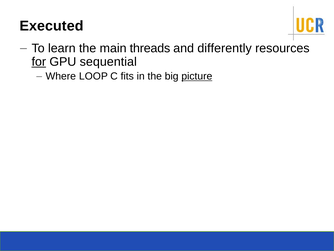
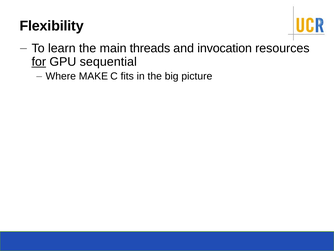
Executed: Executed -> Flexibility
differently: differently -> invocation
LOOP: LOOP -> MAKE
picture underline: present -> none
